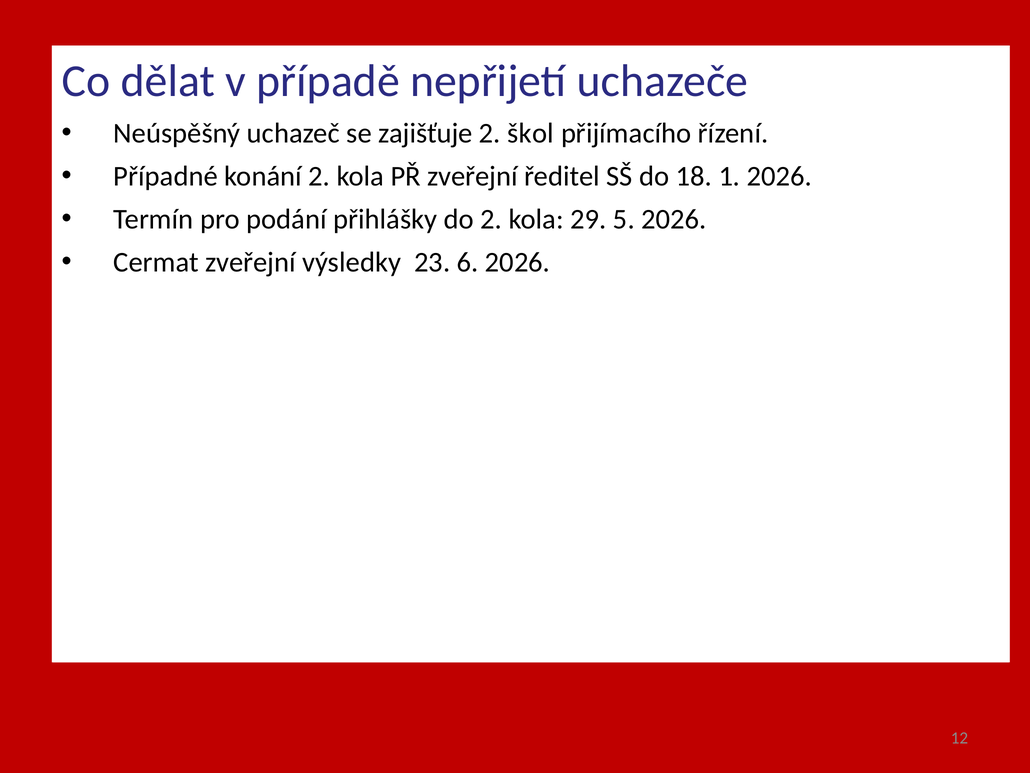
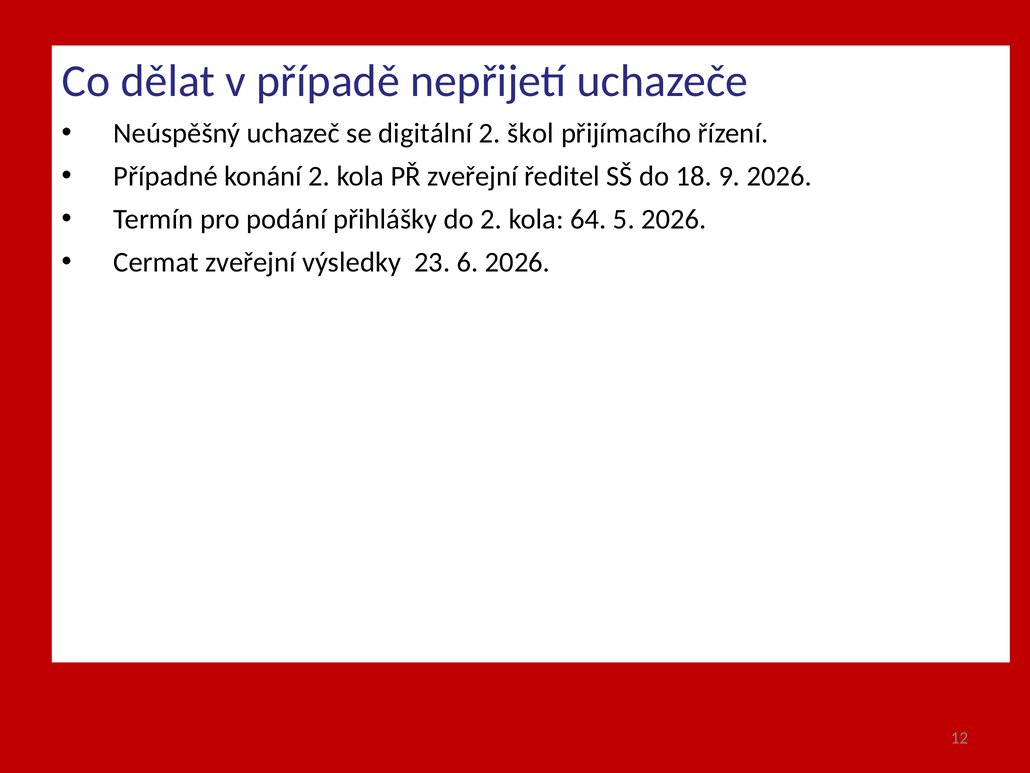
zajišťuje: zajišťuje -> digitální
1: 1 -> 9
29: 29 -> 64
